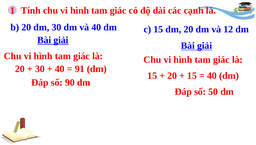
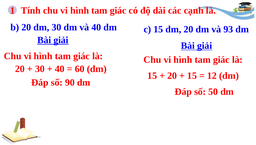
12: 12 -> 93
91: 91 -> 60
40 at (212, 75): 40 -> 12
